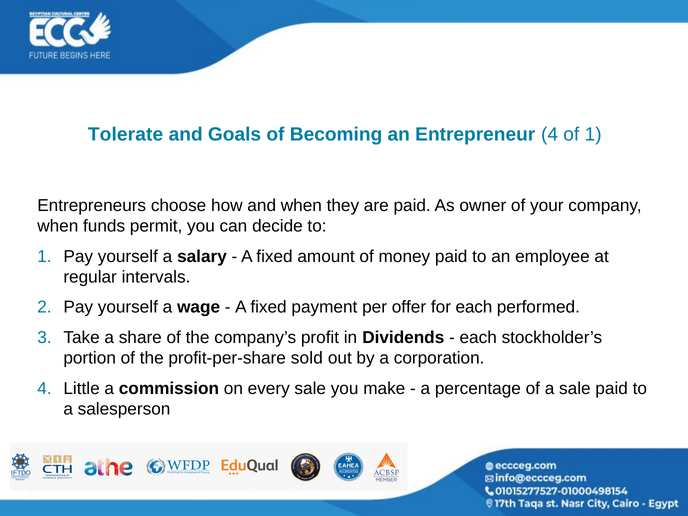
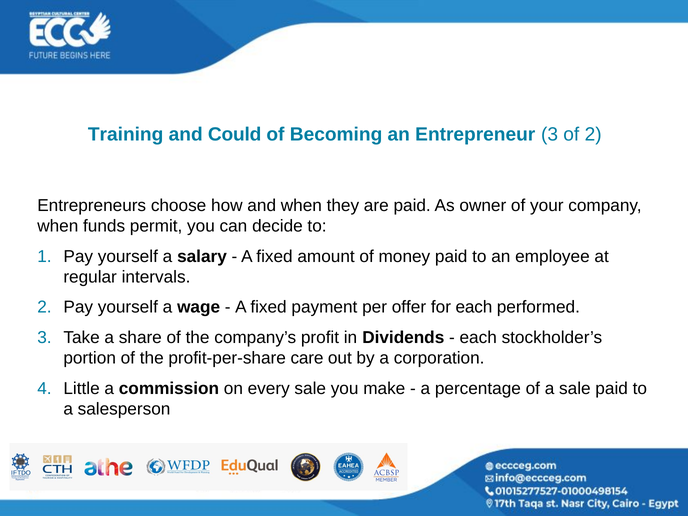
Tolerate: Tolerate -> Training
Goals: Goals -> Could
Entrepreneur 4: 4 -> 3
of 1: 1 -> 2
sold: sold -> care
